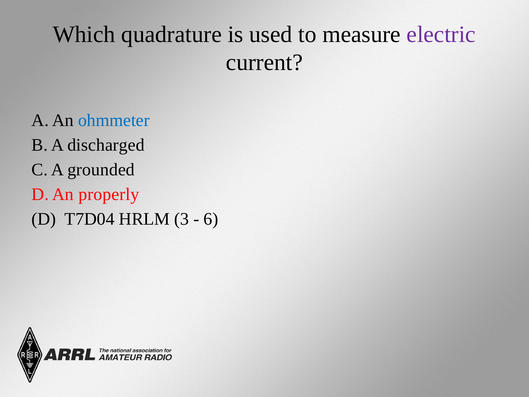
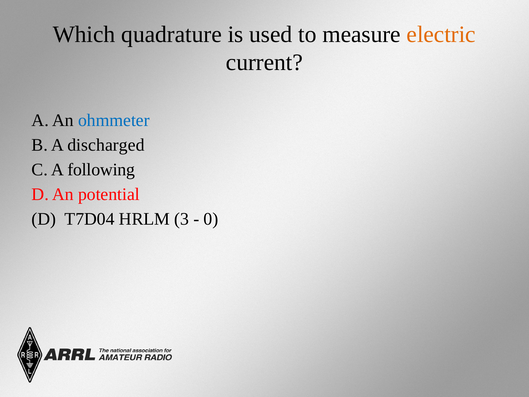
electric colour: purple -> orange
grounded: grounded -> following
properly: properly -> potential
6: 6 -> 0
